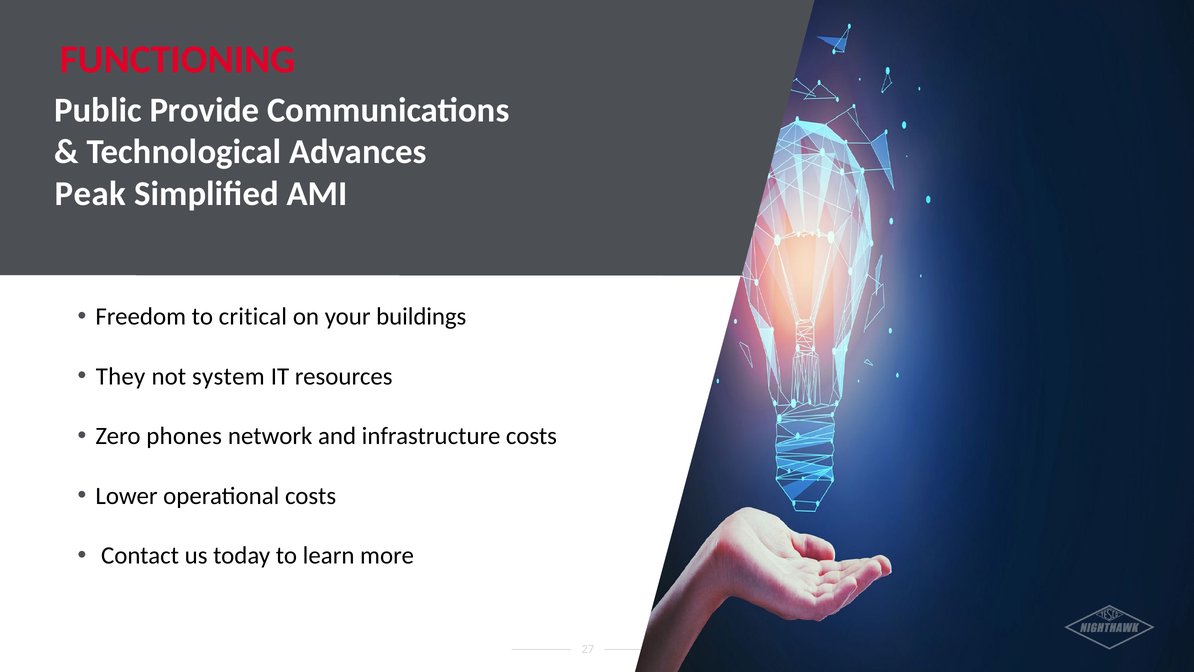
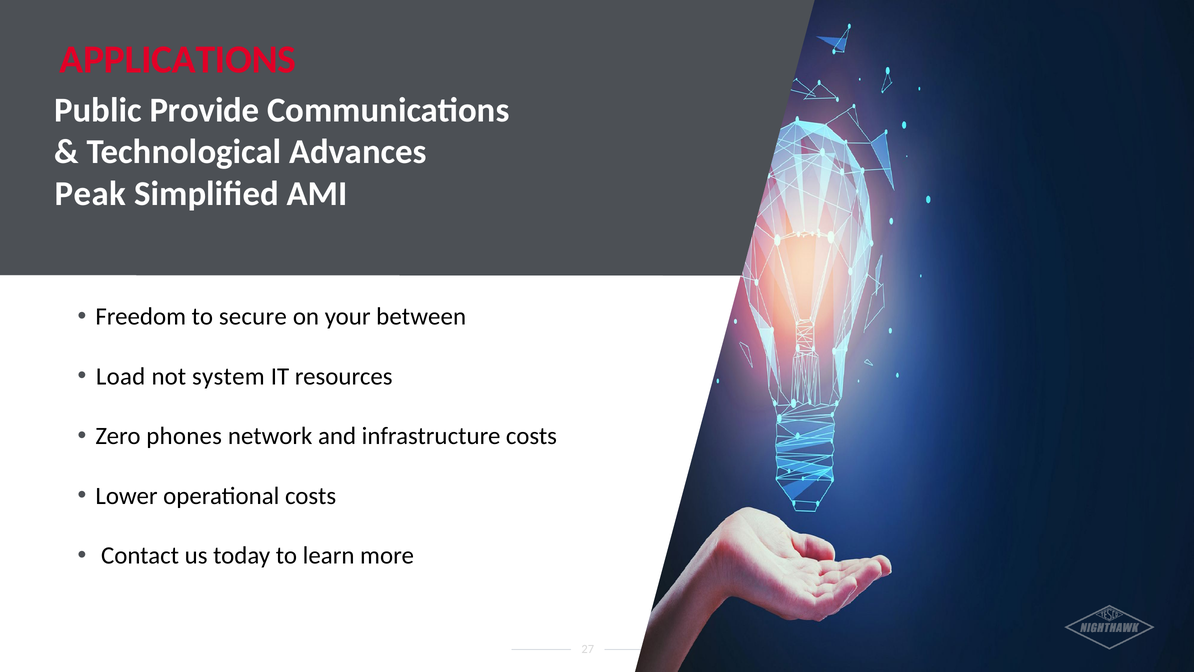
FUNCTIONING: FUNCTIONING -> APPLICATIONS
critical: critical -> secure
buildings: buildings -> between
They: They -> Load
